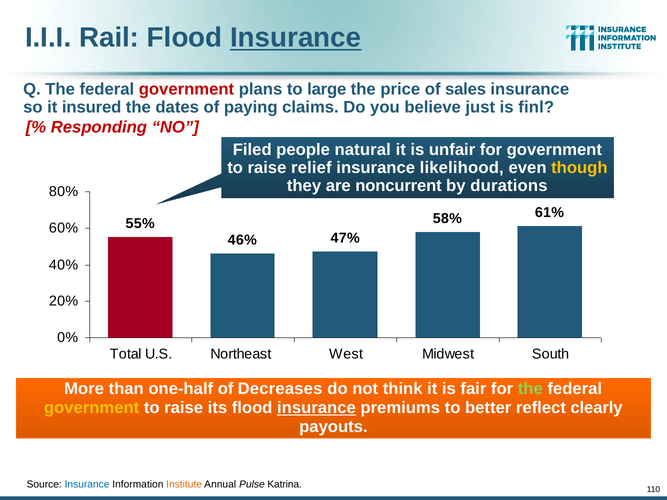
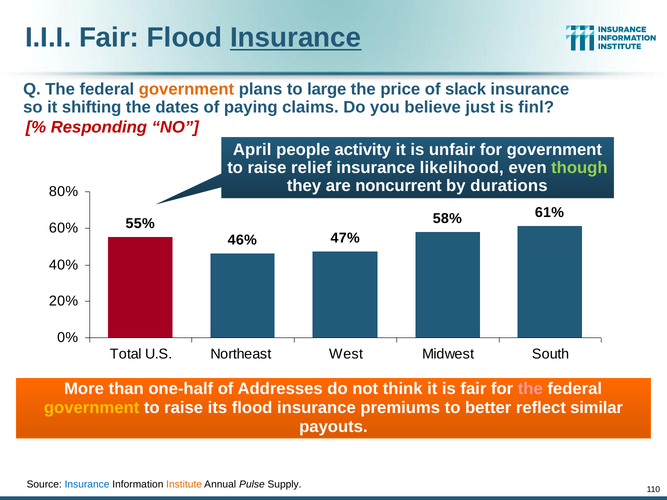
I.I.I Rail: Rail -> Fair
government at (186, 89) colour: red -> orange
sales: sales -> slack
insured: insured -> shifting
Filed: Filed -> April
natural: natural -> activity
though colour: yellow -> light green
Decreases: Decreases -> Addresses
the at (530, 389) colour: light green -> pink
insurance at (316, 408) underline: present -> none
clearly: clearly -> similar
Katrina: Katrina -> Supply
